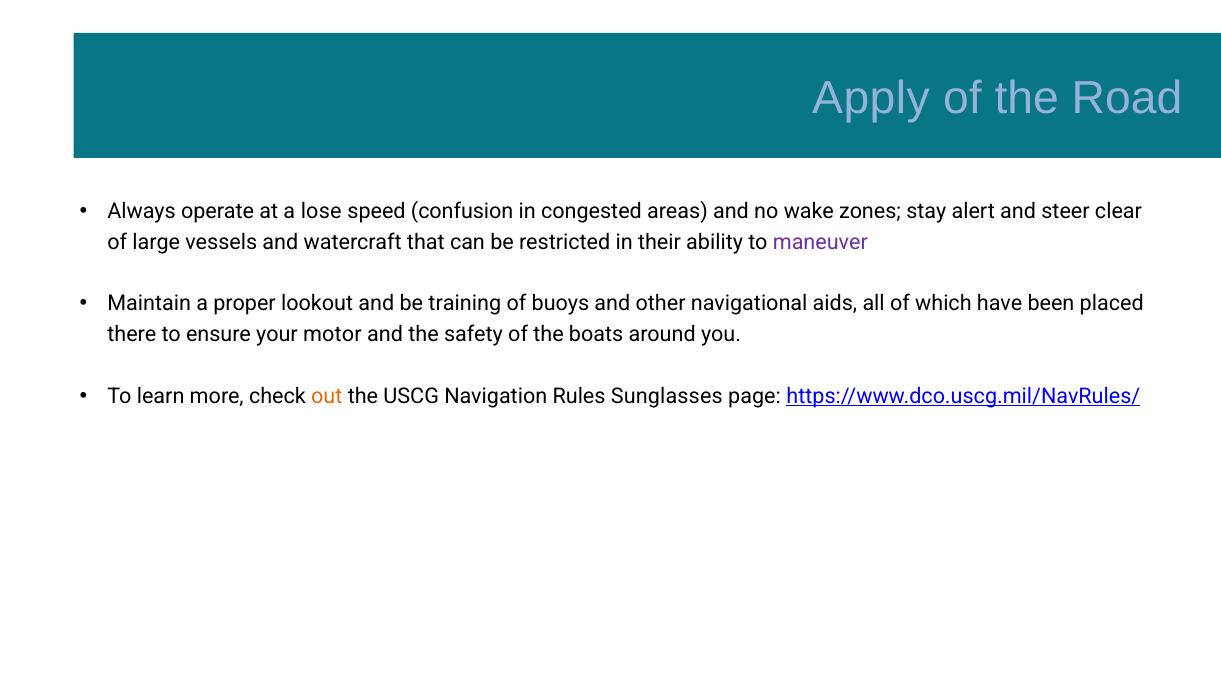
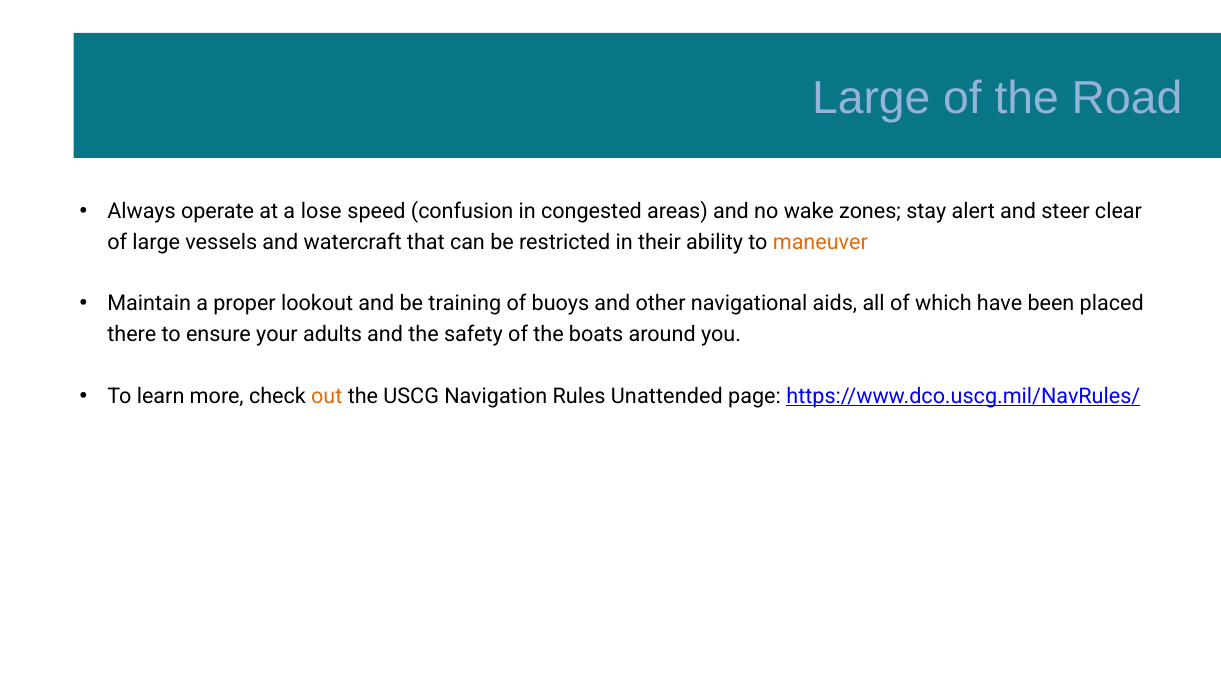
Apply at (871, 98): Apply -> Large
maneuver colour: purple -> orange
motor: motor -> adults
Sunglasses: Sunglasses -> Unattended
